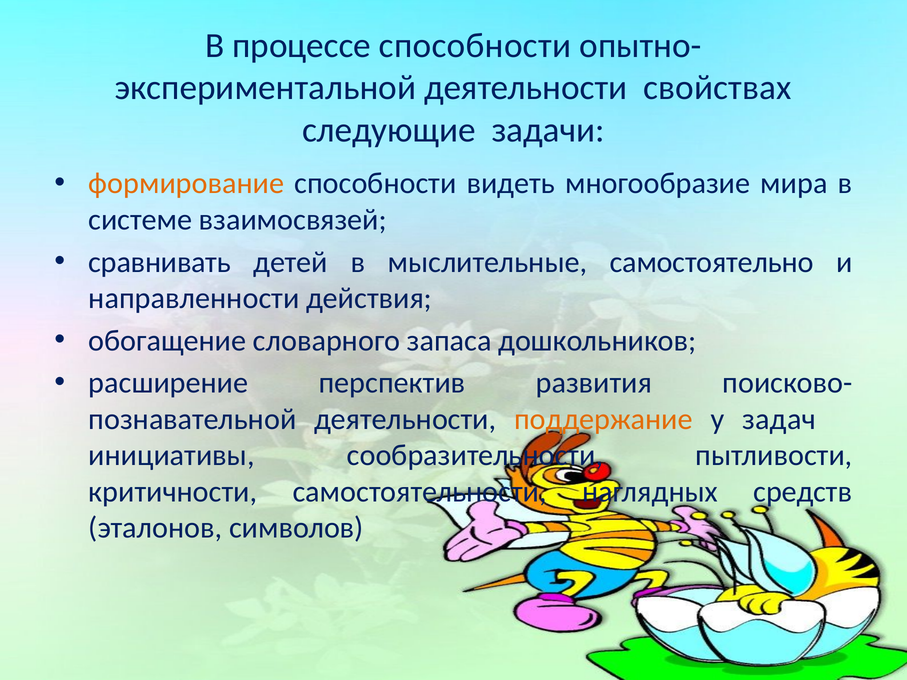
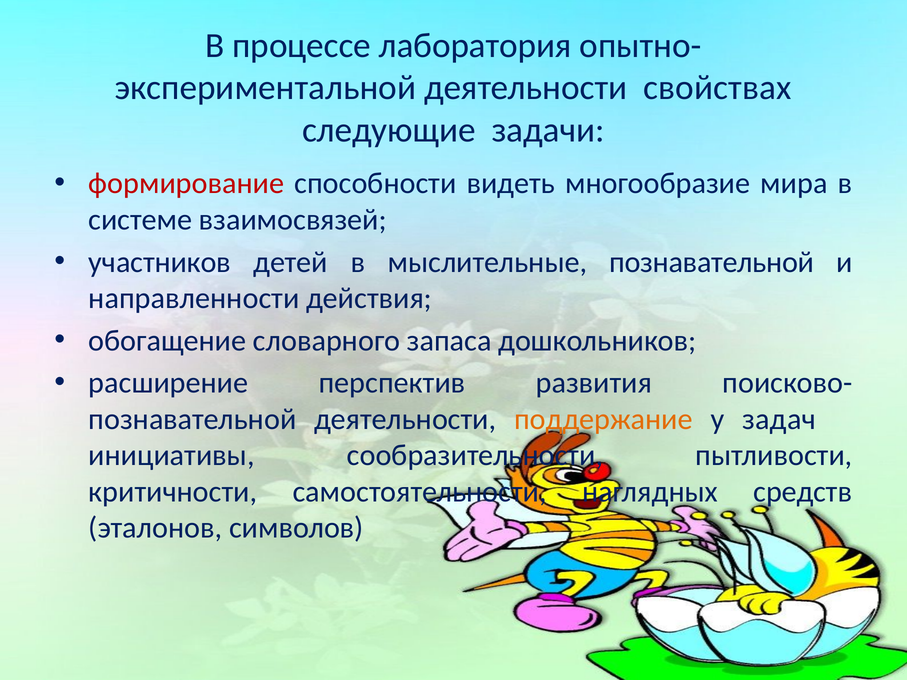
процессе способности: способности -> лаборатория
формирование colour: orange -> red
сравнивать: сравнивать -> участников
мыслительные самостоятельно: самостоятельно -> познавательной
